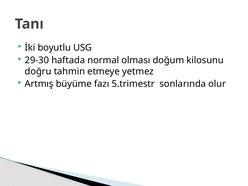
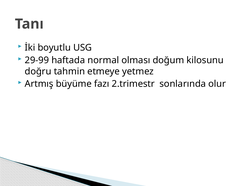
29-30: 29-30 -> 29-99
5.trimestr: 5.trimestr -> 2.trimestr
